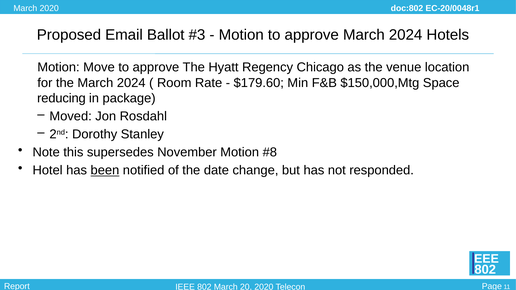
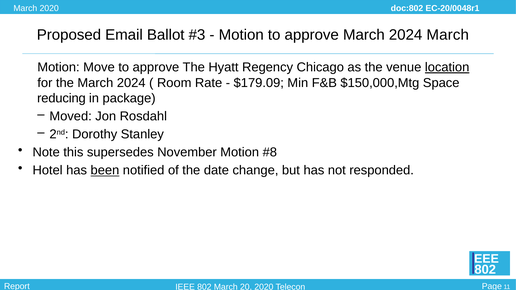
2024 Hotels: Hotels -> March
location underline: none -> present
$179.60: $179.60 -> $179.09
